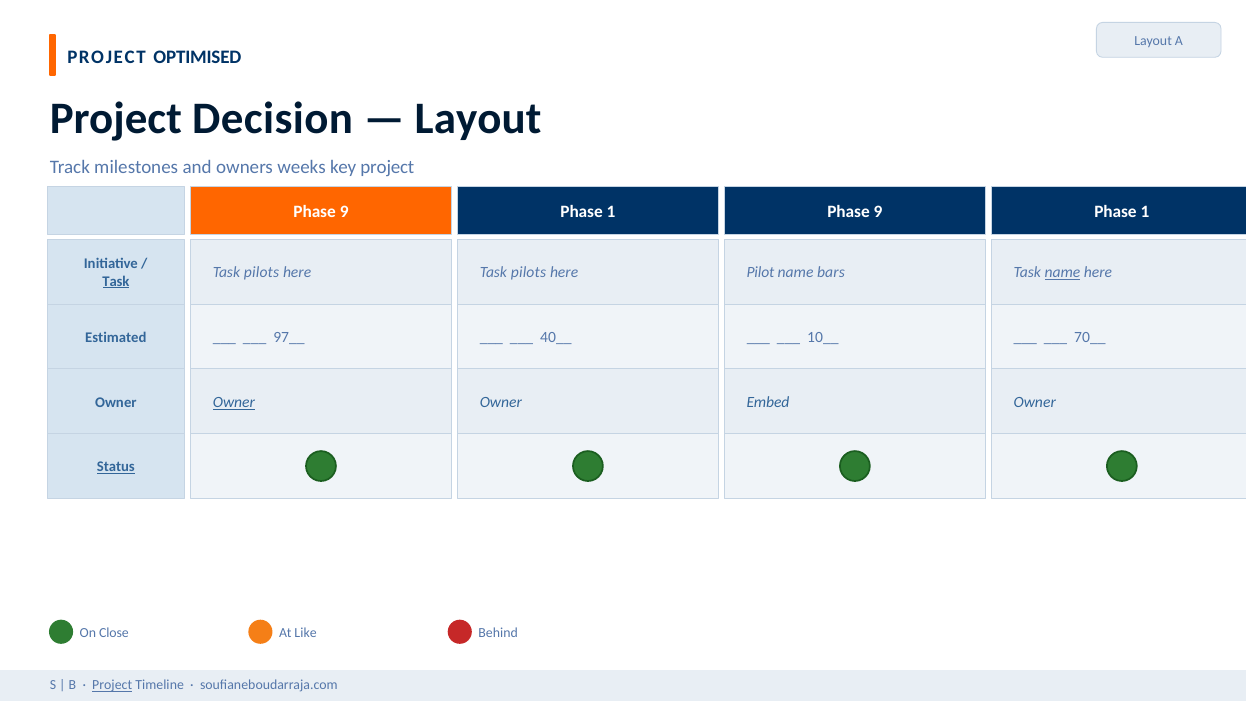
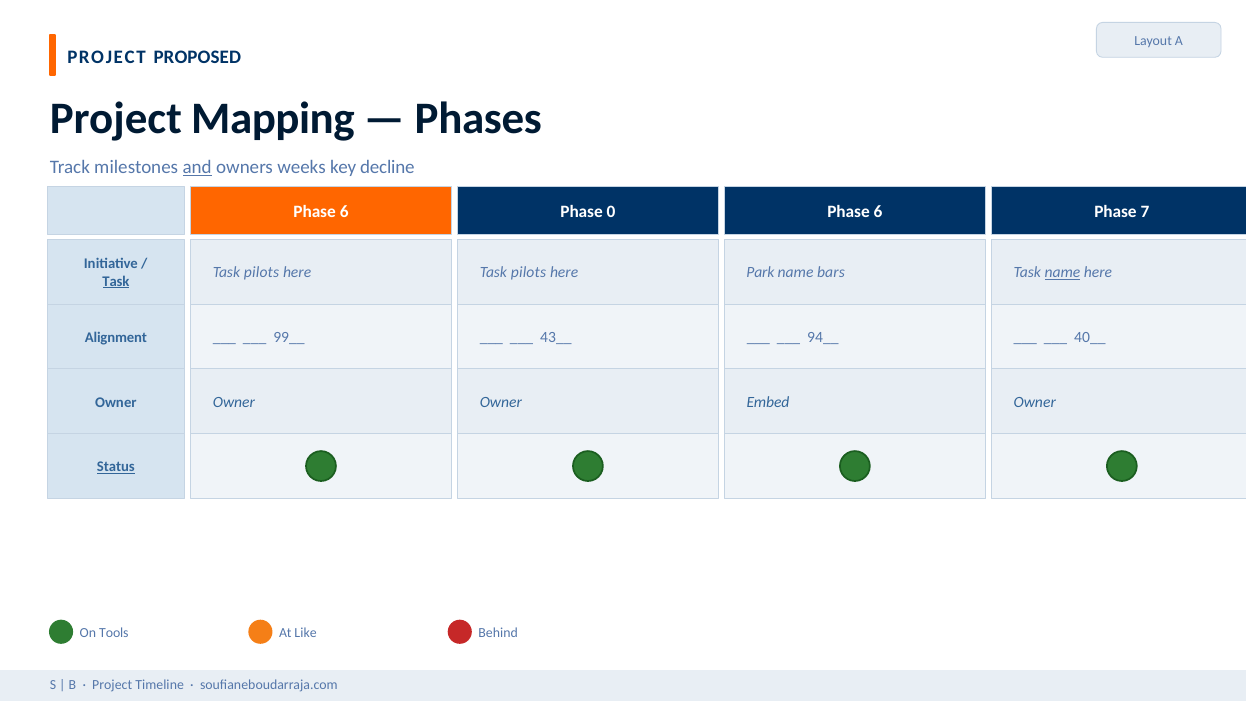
OPTIMISED: OPTIMISED -> PROPOSED
Decision: Decision -> Mapping
Layout at (478, 118): Layout -> Phases
and underline: none -> present
key project: project -> decline
9 at (344, 212): 9 -> 6
1 at (611, 212): 1 -> 0
9 at (878, 212): 9 -> 6
1 at (1145, 212): 1 -> 7
Pilot: Pilot -> Park
Estimated: Estimated -> Alignment
97__: 97__ -> 99__
40__: 40__ -> 43__
10__: 10__ -> 94__
70__: 70__ -> 40__
Owner at (234, 402) underline: present -> none
Close: Close -> Tools
Project at (112, 685) underline: present -> none
